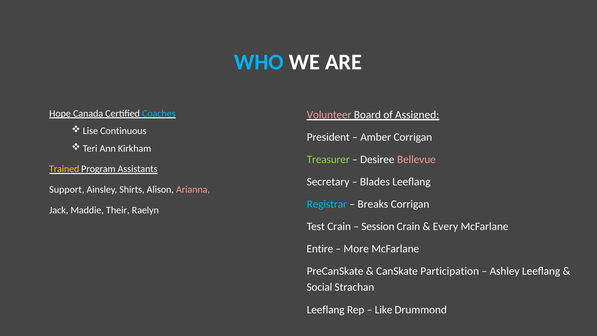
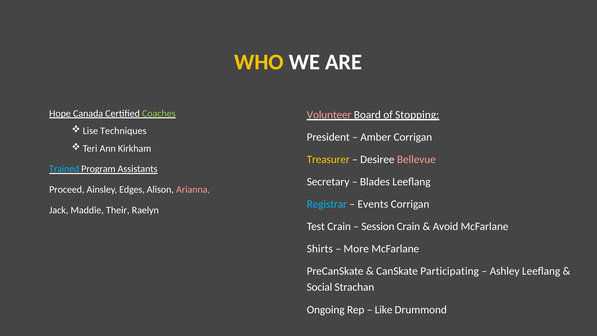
WHO colour: light blue -> yellow
Coaches colour: light blue -> light green
Assigned: Assigned -> Stopping
Continuous: Continuous -> Techniques
Treasurer colour: light green -> yellow
Trained colour: yellow -> light blue
Support: Support -> Proceed
Shirts: Shirts -> Edges
Breaks: Breaks -> Events
Every: Every -> Avoid
Entire: Entire -> Shirts
Participation: Participation -> Participating
Leeflang at (326, 309): Leeflang -> Ongoing
